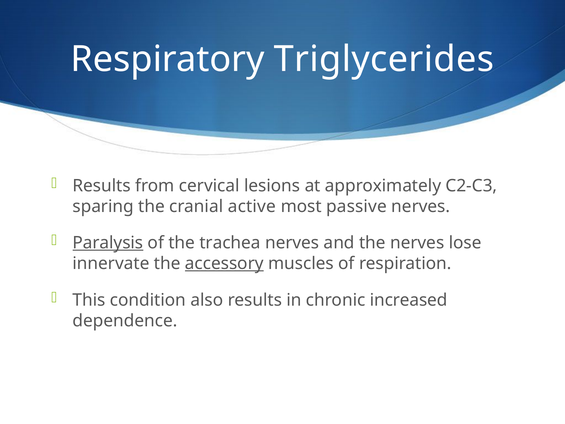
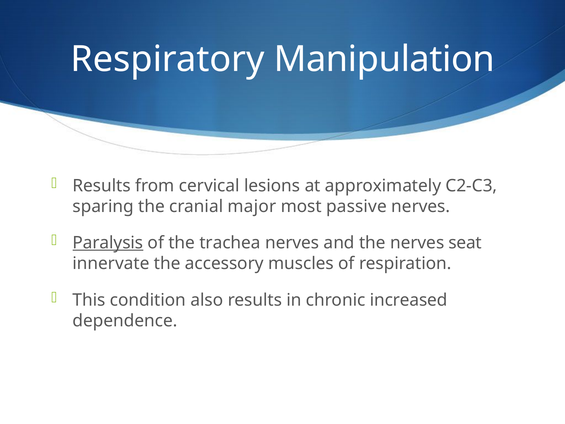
Triglycerides: Triglycerides -> Manipulation
active: active -> major
lose: lose -> seat
accessory underline: present -> none
